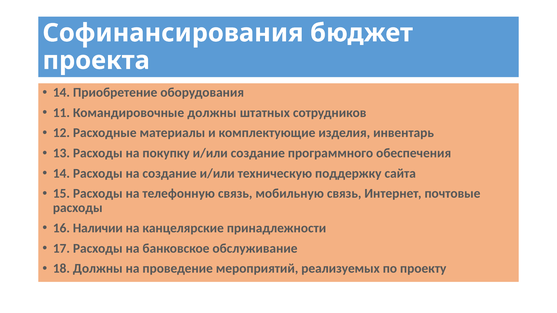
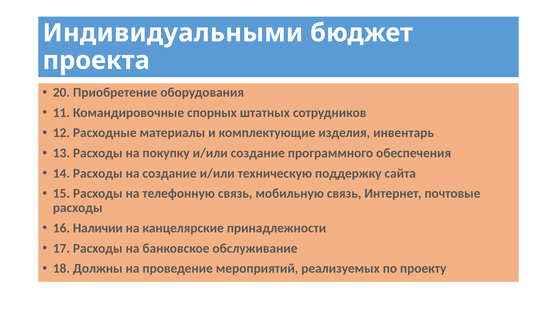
Софинансирования: Софинансирования -> Индивидуальными
14 at (61, 93): 14 -> 20
Командировочные должны: должны -> спорных
